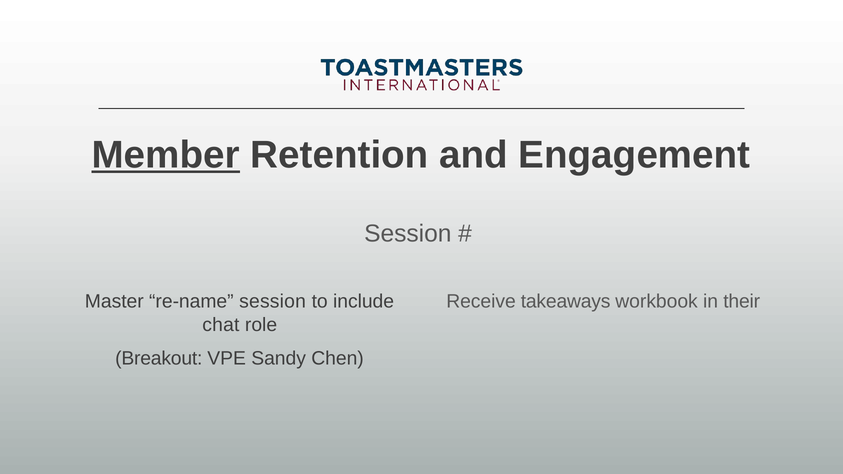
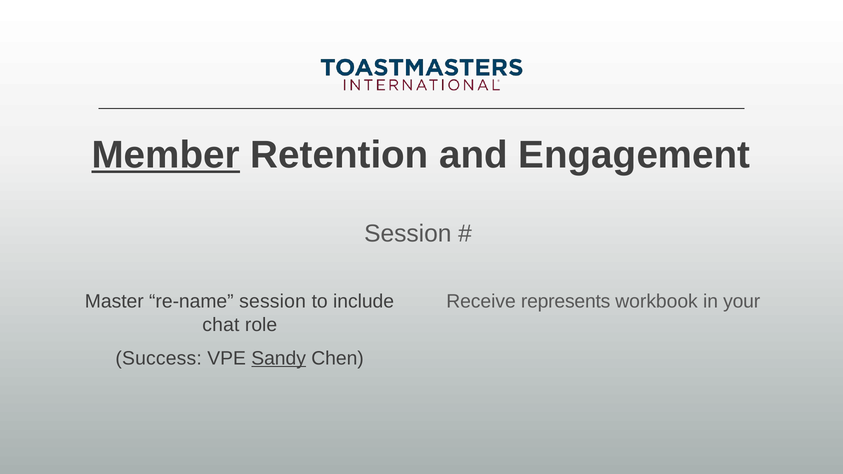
takeaways: takeaways -> represents
their: their -> your
Breakout: Breakout -> Success
Sandy underline: none -> present
